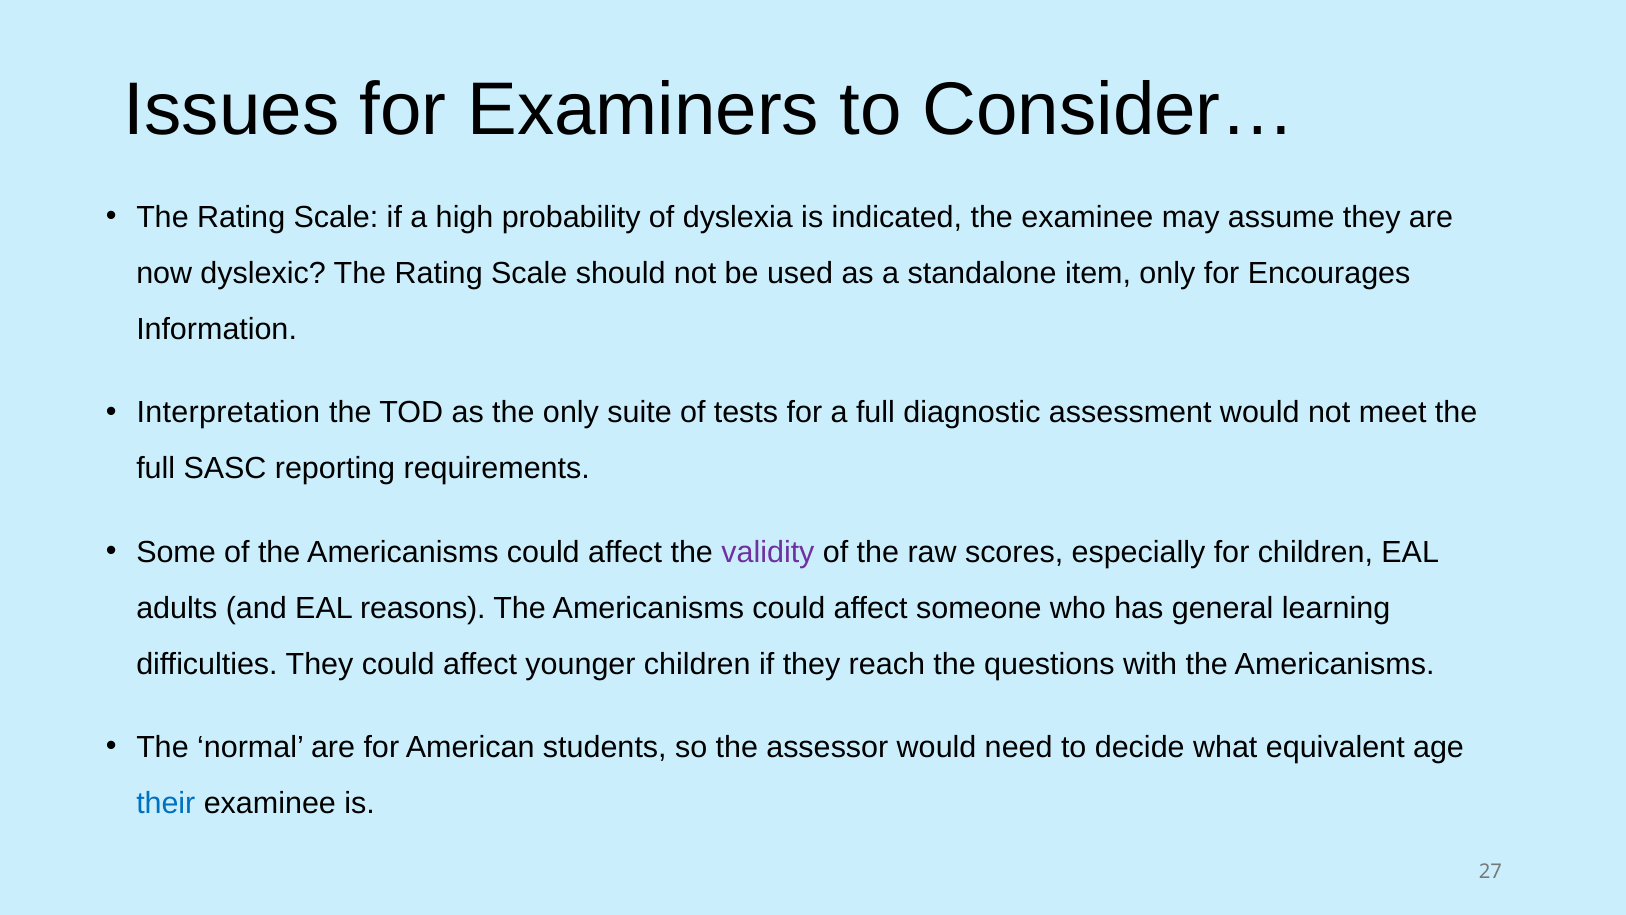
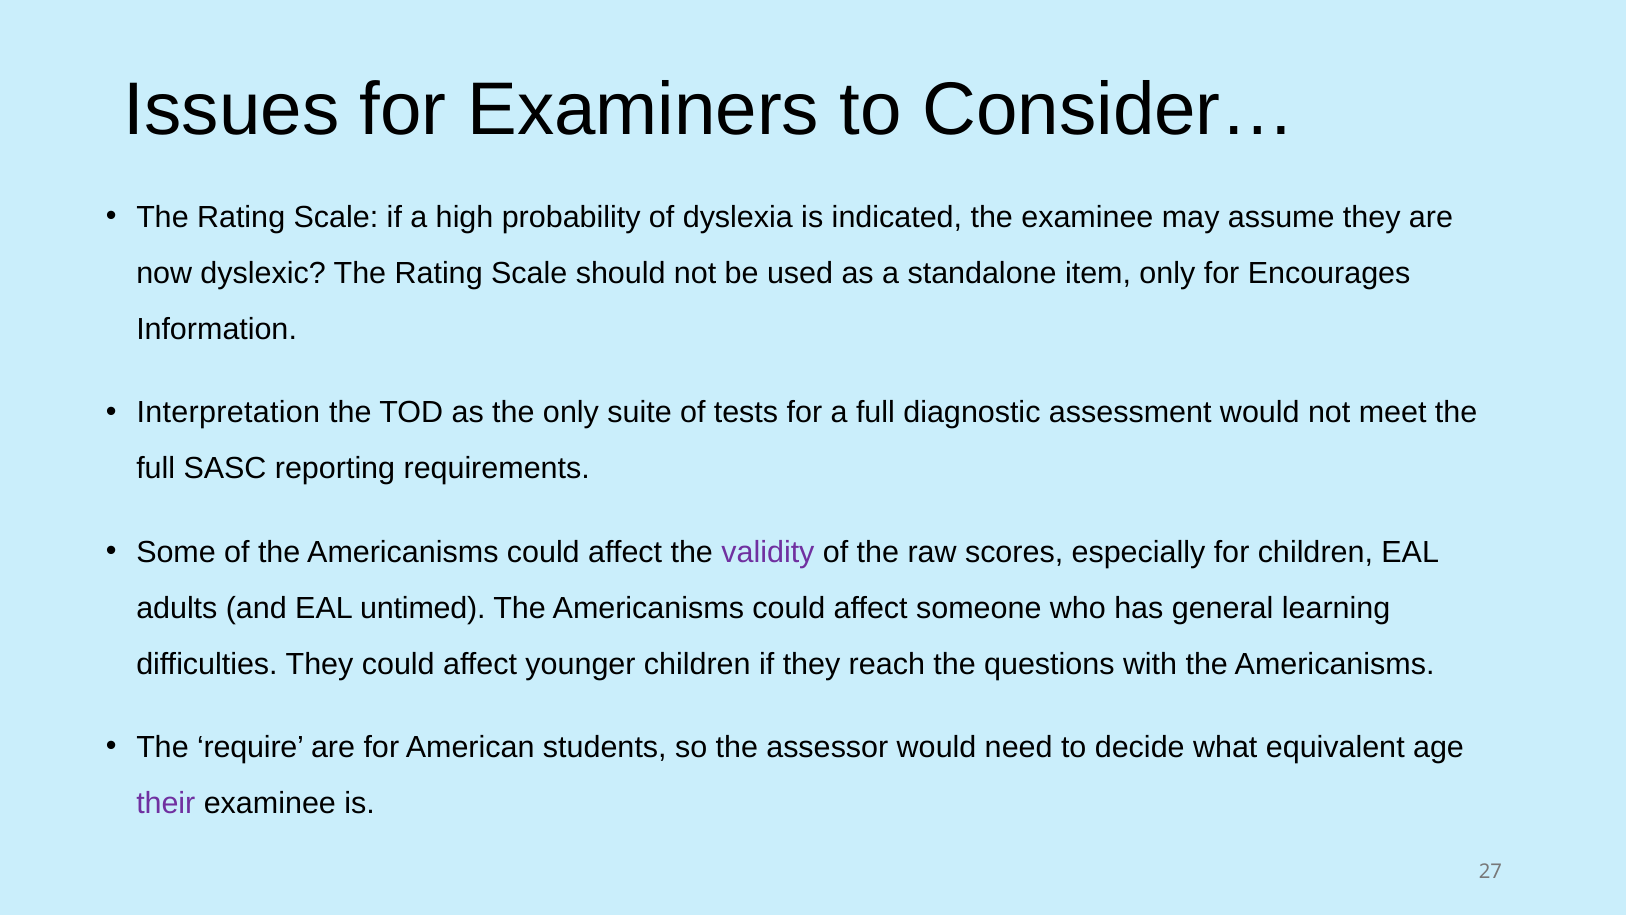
reasons: reasons -> untimed
normal: normal -> require
their colour: blue -> purple
